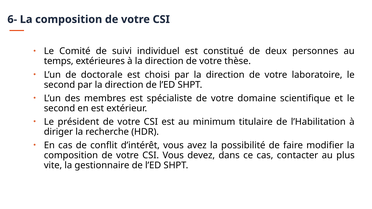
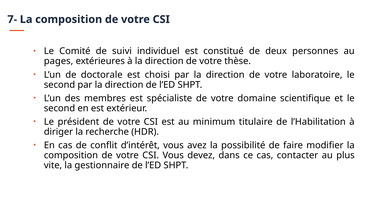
6-: 6- -> 7-
temps: temps -> pages
